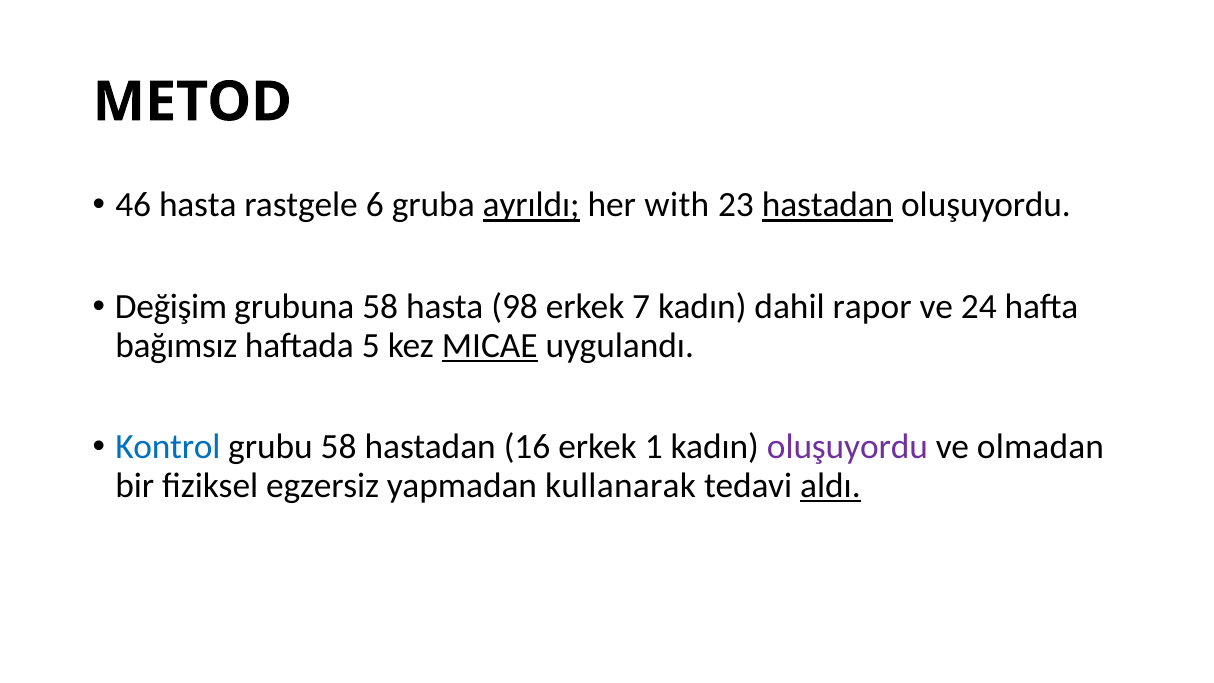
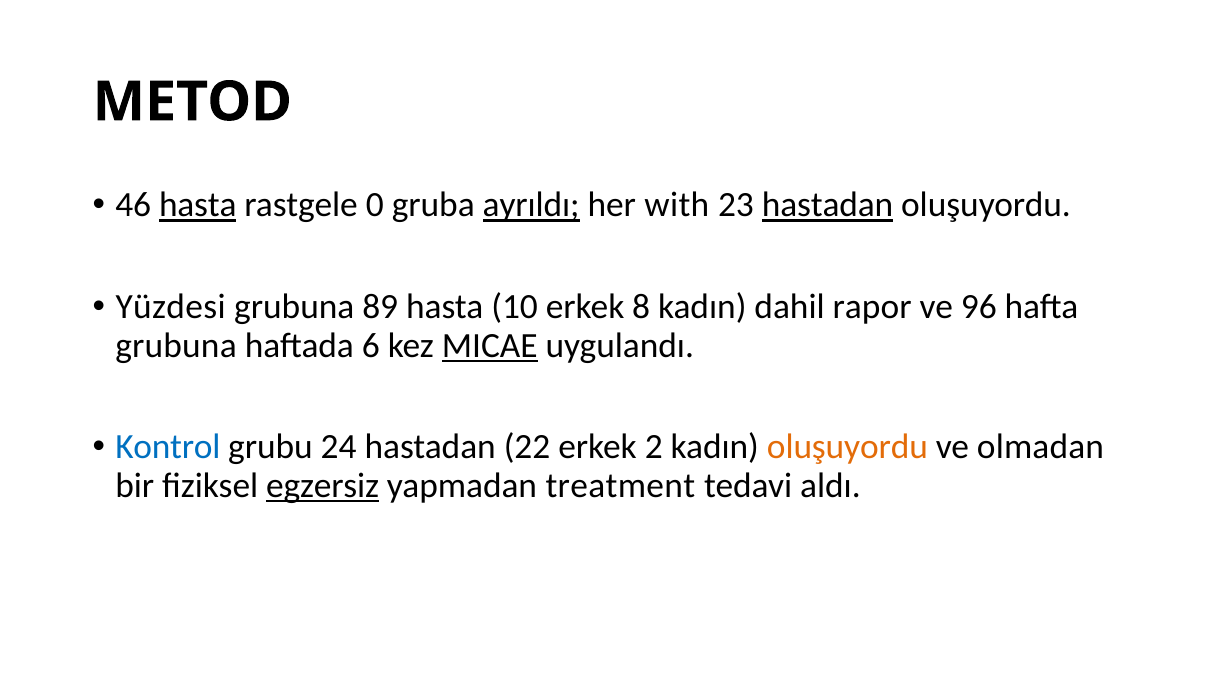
hasta at (198, 205) underline: none -> present
6: 6 -> 0
Değişim: Değişim -> Yüzdesi
grubuna 58: 58 -> 89
98: 98 -> 10
7: 7 -> 8
24: 24 -> 96
bağımsız at (176, 345): bağımsız -> grubuna
5: 5 -> 6
grubu 58: 58 -> 24
16: 16 -> 22
1: 1 -> 2
oluşuyordu at (847, 447) colour: purple -> orange
egzersiz underline: none -> present
kullanarak: kullanarak -> treatment
aldı underline: present -> none
